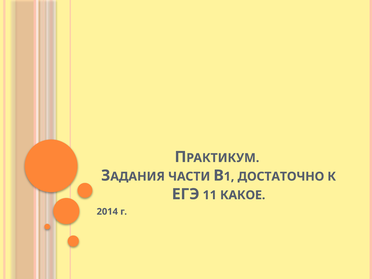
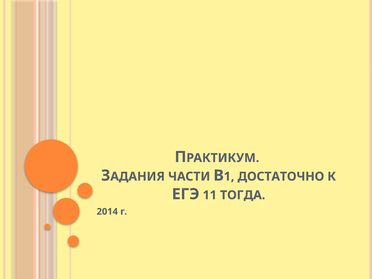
КАКОЕ: КАКОЕ -> ТОГДА
